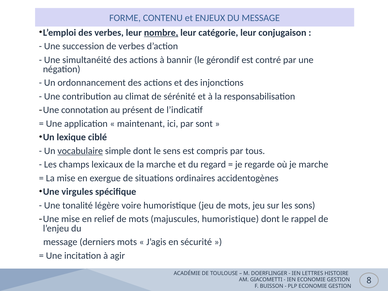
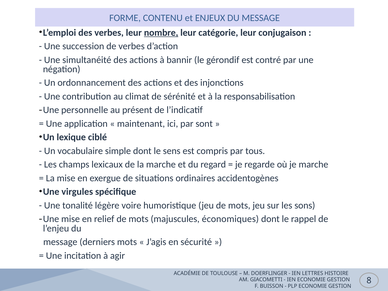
connotation: connotation -> personnelle
vocabulaire underline: present -> none
majuscules humoristique: humoristique -> économiques
